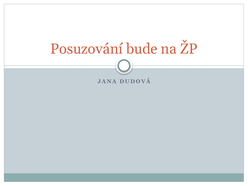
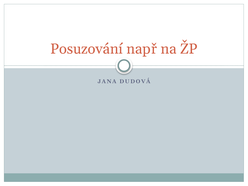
bude: bude -> např
